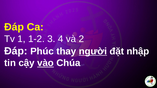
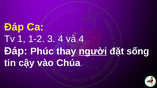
và 2: 2 -> 4
nhập: nhập -> sống
vào underline: present -> none
